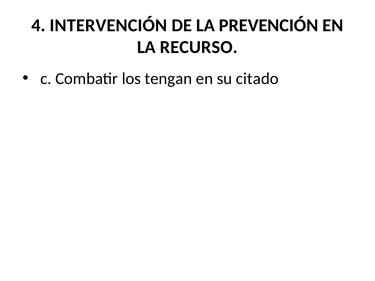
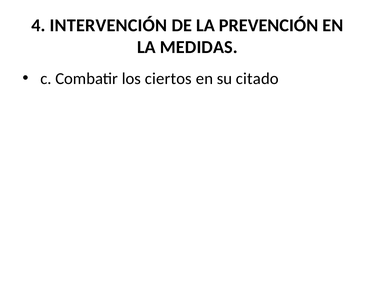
RECURSO: RECURSO -> MEDIDAS
tengan: tengan -> ciertos
